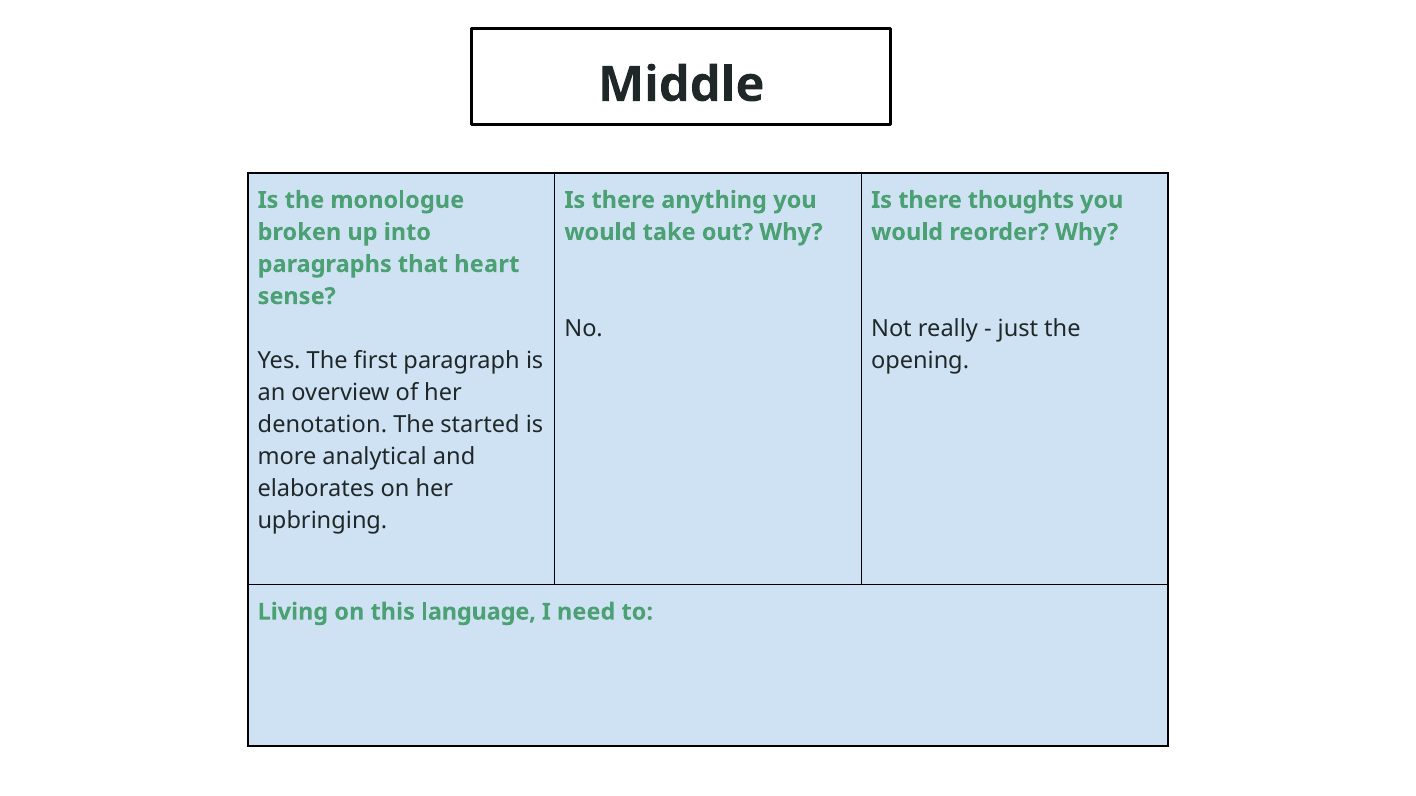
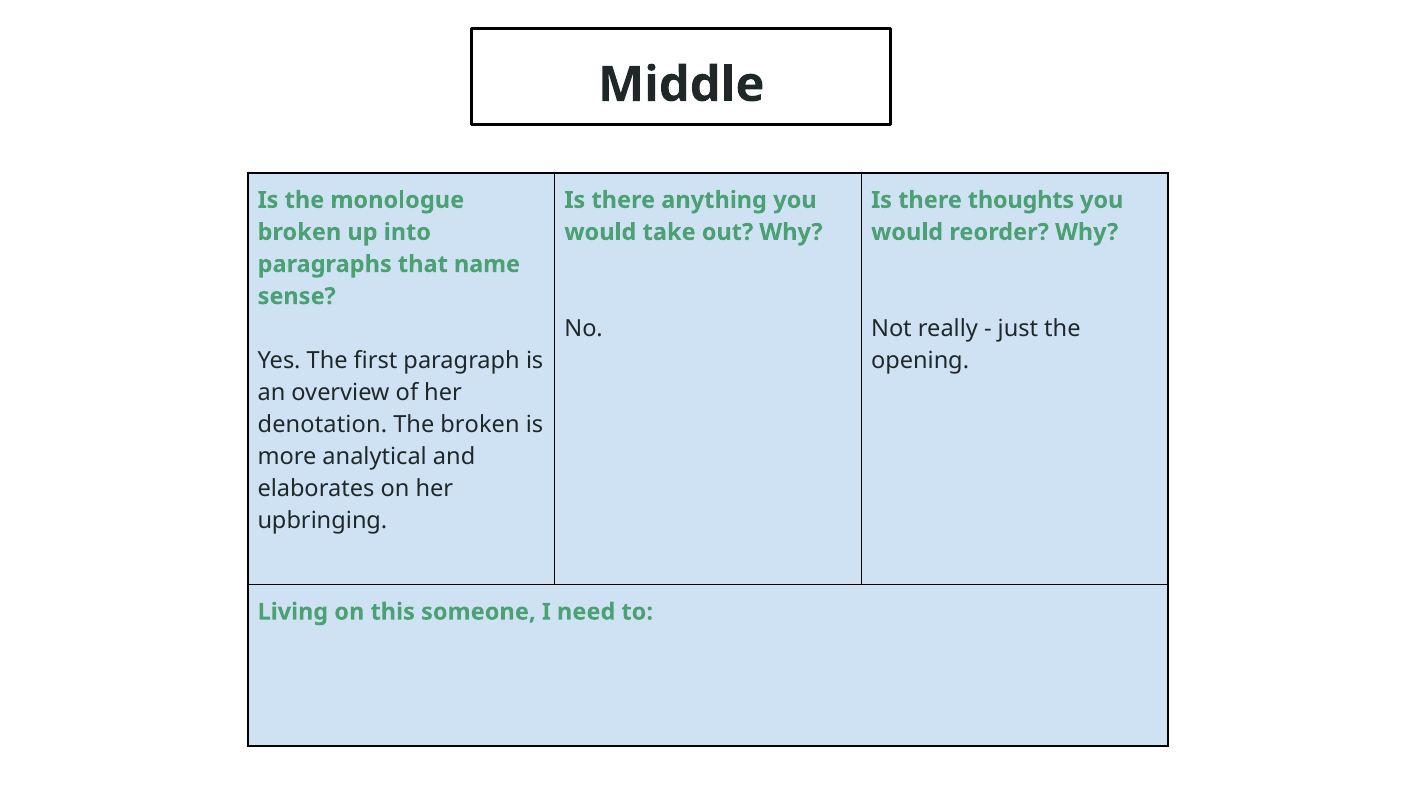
heart: heart -> name
The started: started -> broken
language: language -> someone
